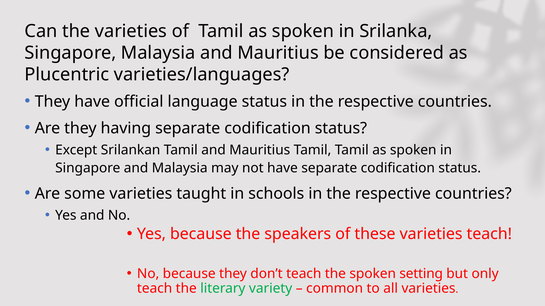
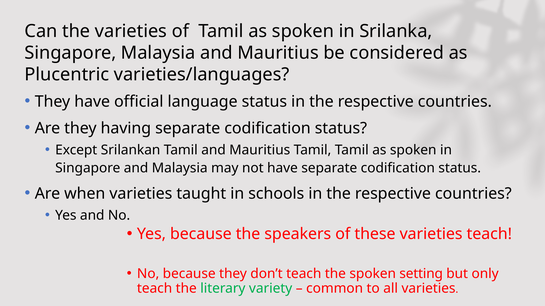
some: some -> when
